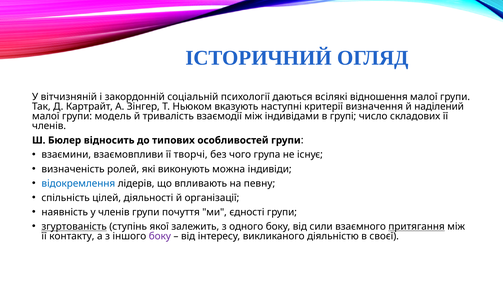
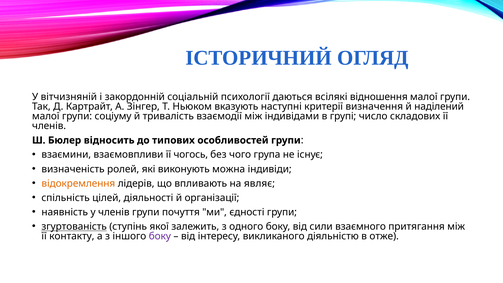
модель: модель -> соціуму
творчі: творчі -> чогось
відокремлення colour: blue -> orange
певну: певну -> являє
притягання underline: present -> none
своєї: своєї -> отже
